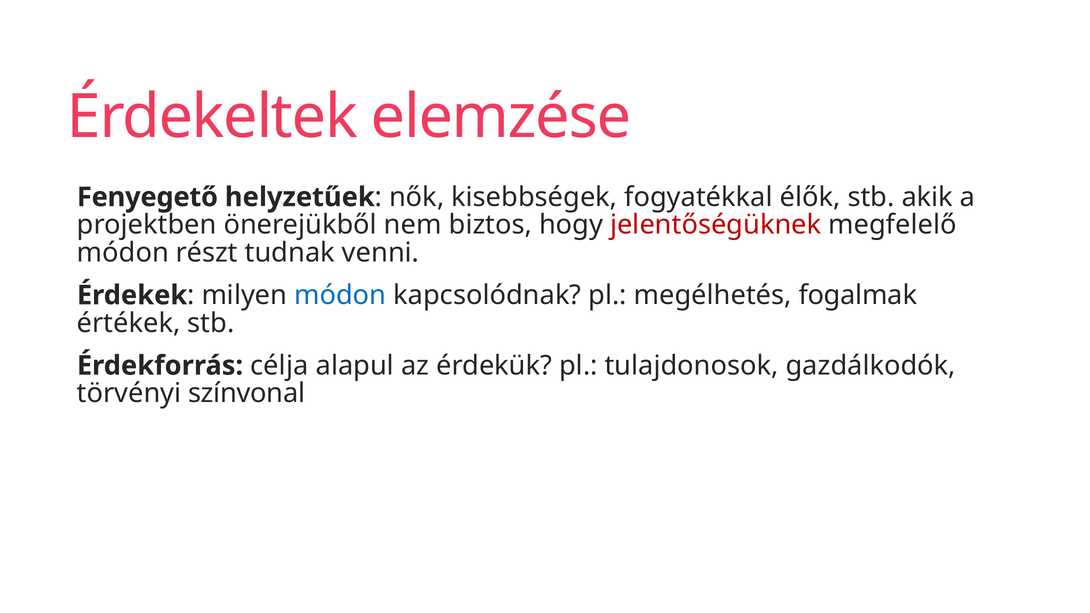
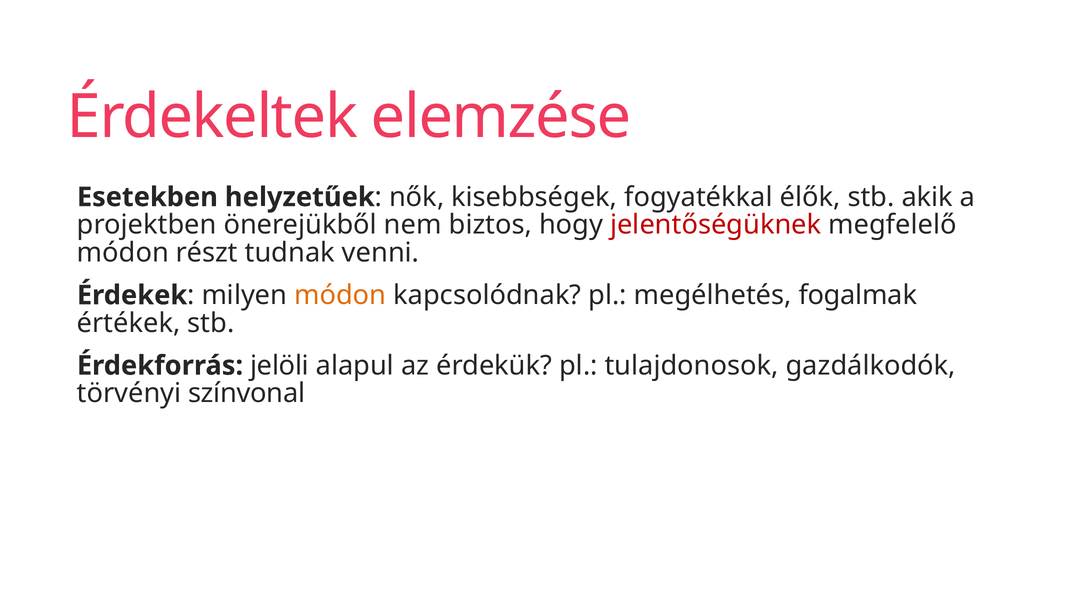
Fenyegető: Fenyegető -> Esetekben
módon at (340, 295) colour: blue -> orange
célja: célja -> jelöli
